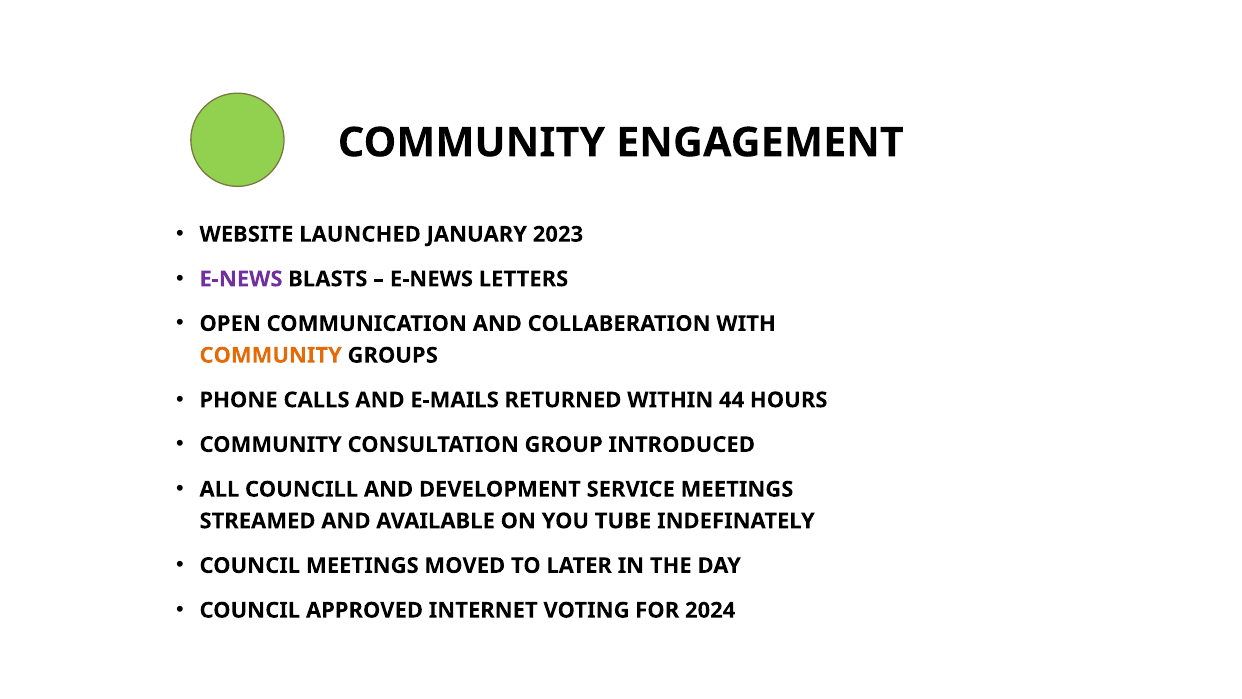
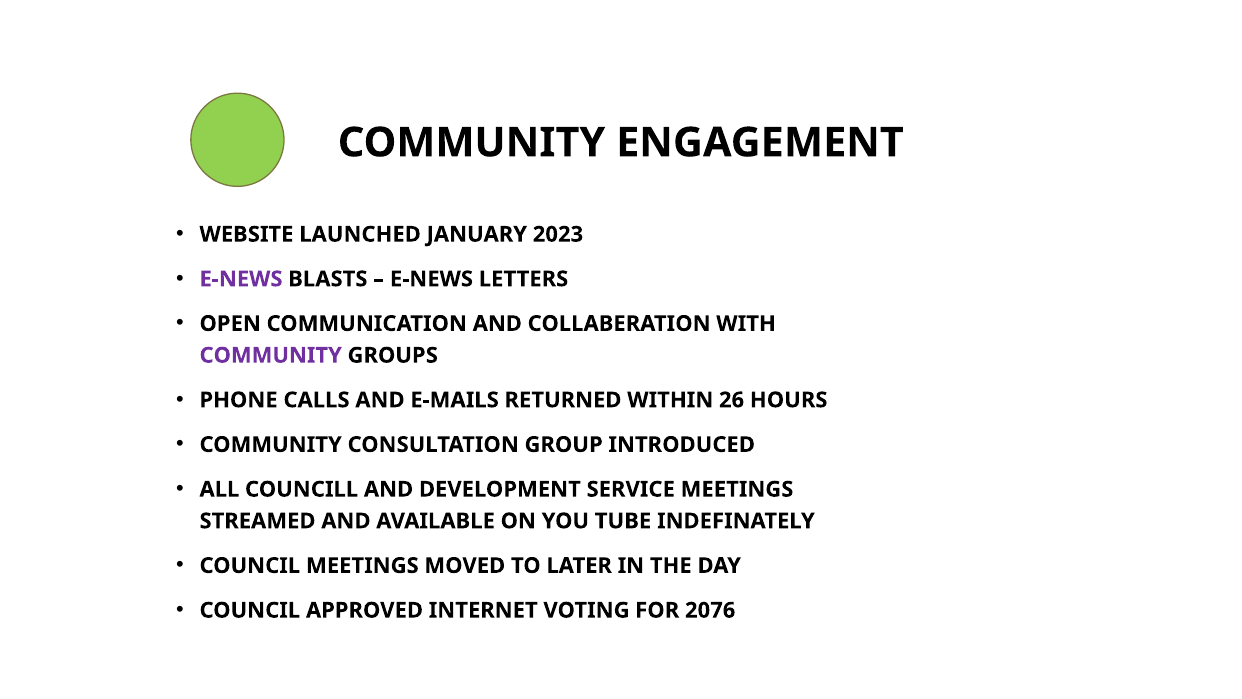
COMMUNITY at (271, 355) colour: orange -> purple
44: 44 -> 26
2024: 2024 -> 2076
